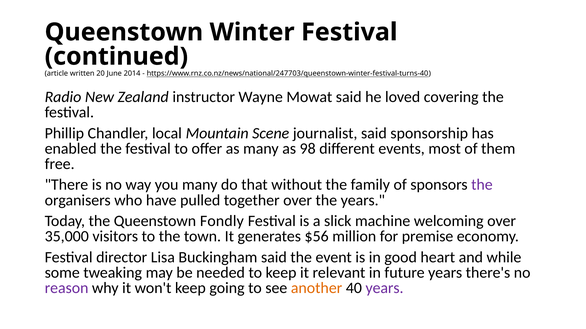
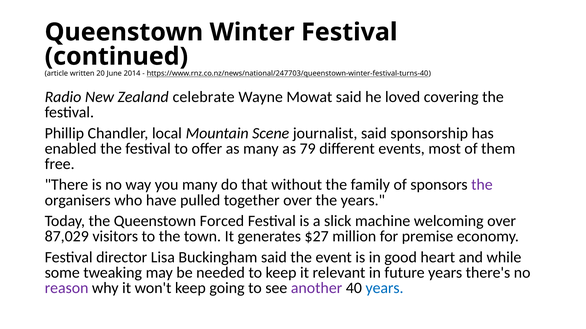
instructor: instructor -> celebrate
98: 98 -> 79
Fondly: Fondly -> Forced
35,000: 35,000 -> 87,029
$56: $56 -> $27
another colour: orange -> purple
years at (385, 289) colour: purple -> blue
